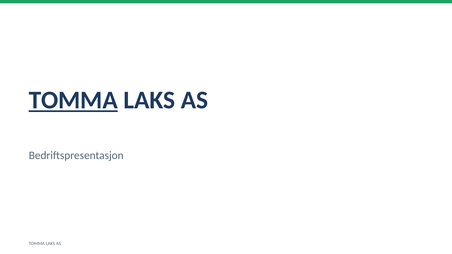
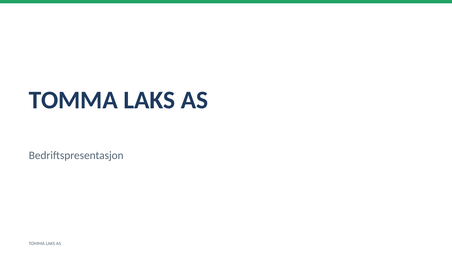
TOMMA at (73, 100) underline: present -> none
